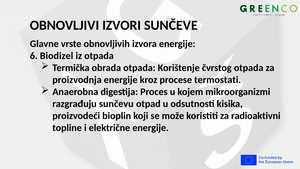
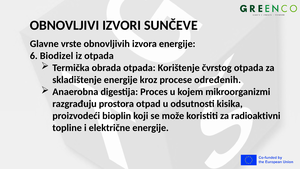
proizvodnja: proizvodnja -> skladištenje
termostati: termostati -> određenih
sunčevu: sunčevu -> prostora
